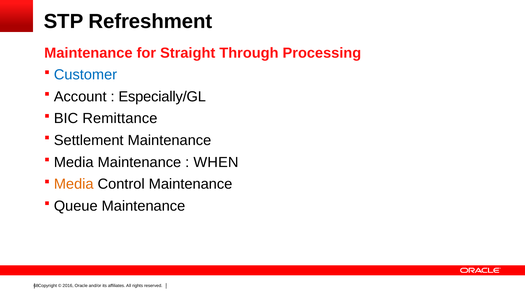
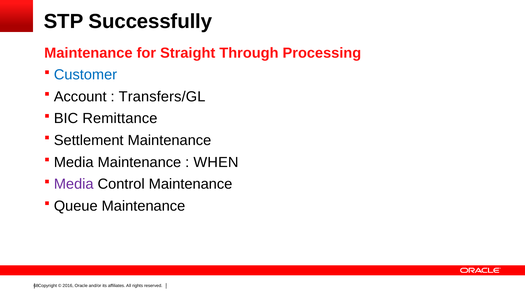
Refreshment: Refreshment -> Successfully
Especially/GL: Especially/GL -> Transfers/GL
Media at (74, 184) colour: orange -> purple
